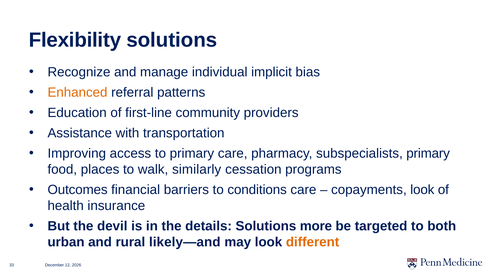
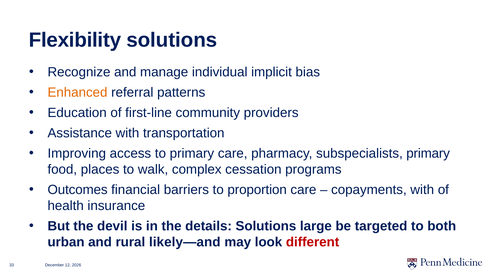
similarly: similarly -> complex
conditions: conditions -> proportion
copayments look: look -> with
more: more -> large
different colour: orange -> red
